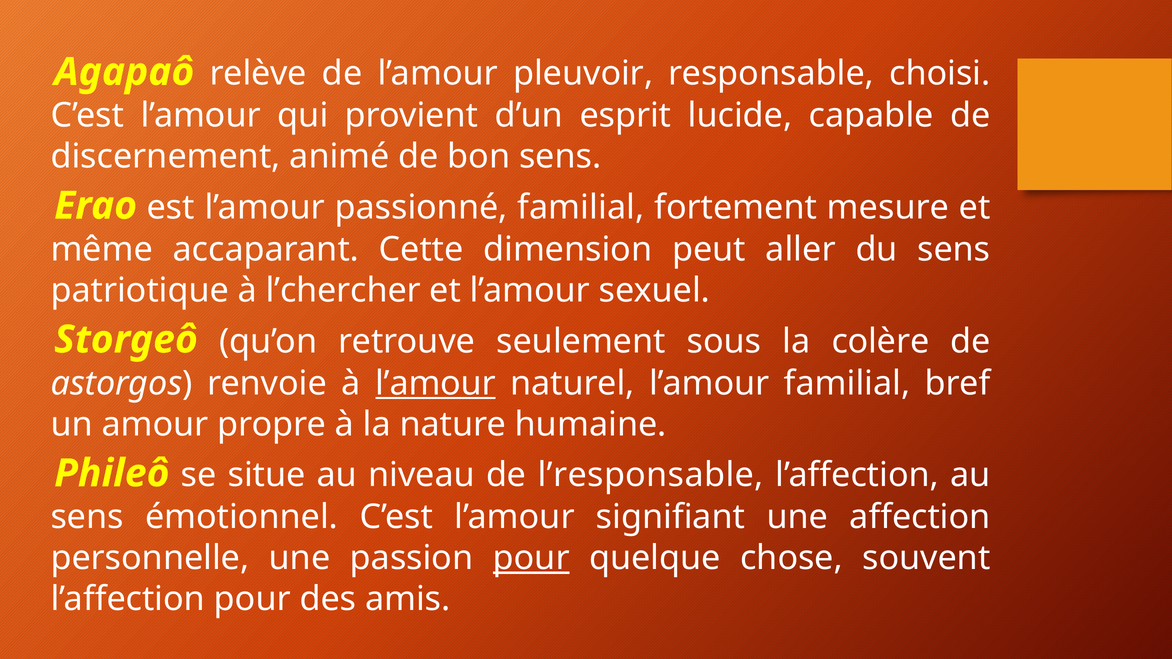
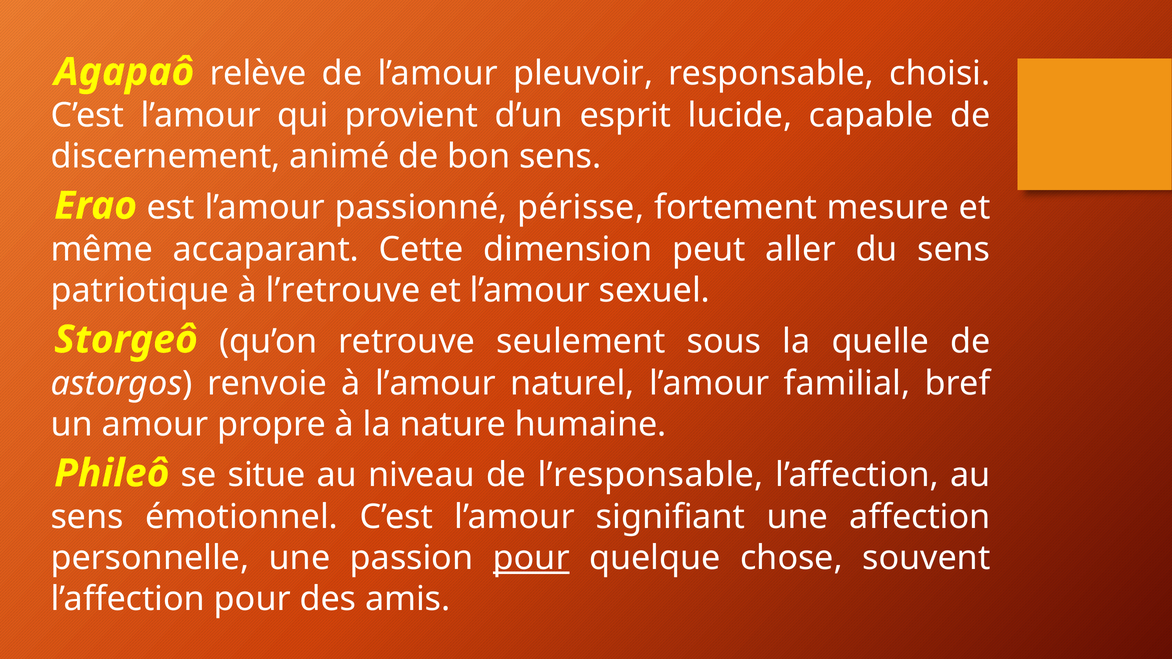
passionné familial: familial -> périsse
l’chercher: l’chercher -> l’retrouve
colère: colère -> quelle
l’amour at (436, 383) underline: present -> none
